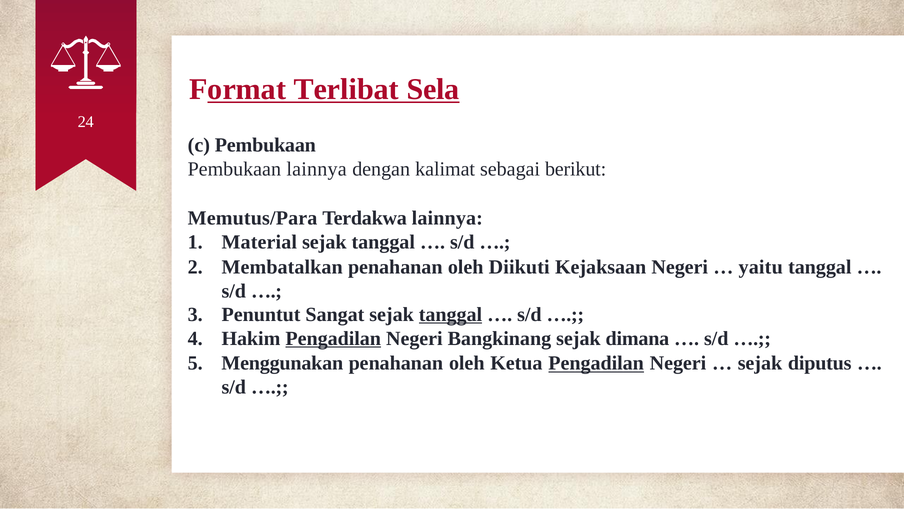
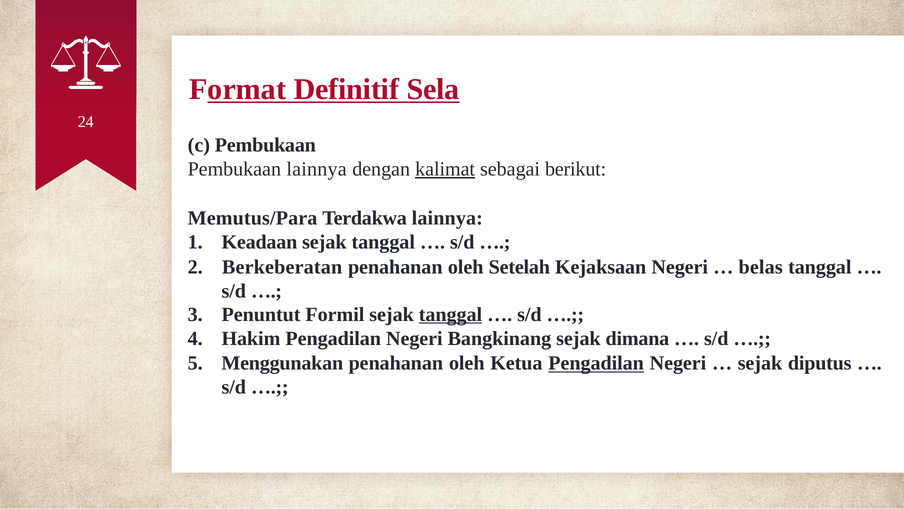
Terlibat: Terlibat -> Definitif
kalimat underline: none -> present
Material: Material -> Keadaan
Membatalkan: Membatalkan -> Berkeberatan
Diikuti: Diikuti -> Setelah
yaitu: yaitu -> belas
Sangat: Sangat -> Formil
Pengadilan at (333, 339) underline: present -> none
